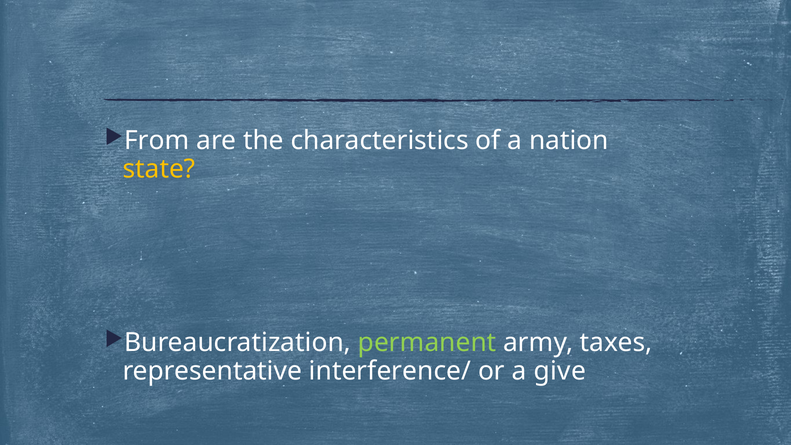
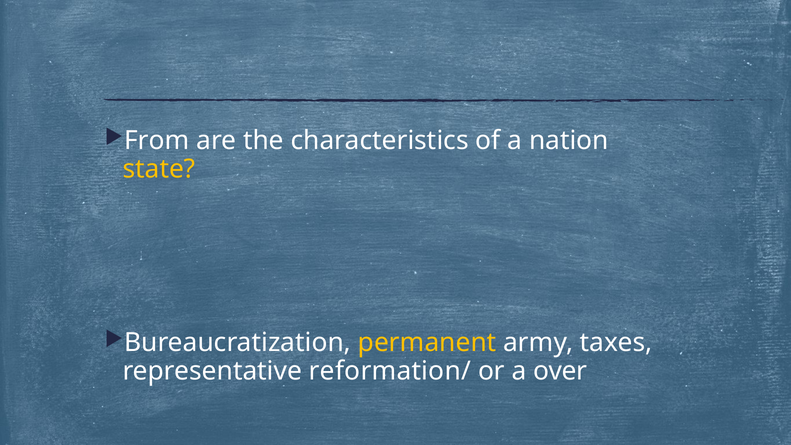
permanent colour: light green -> yellow
interference/: interference/ -> reformation/
give: give -> over
